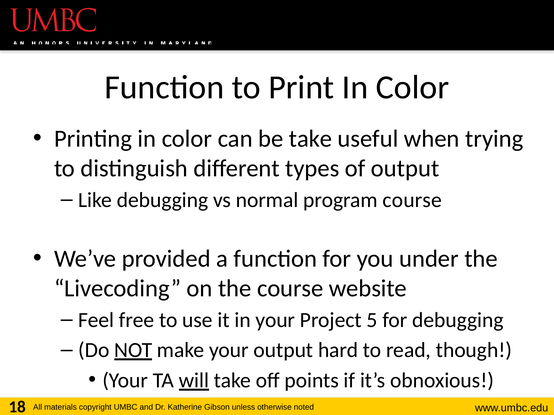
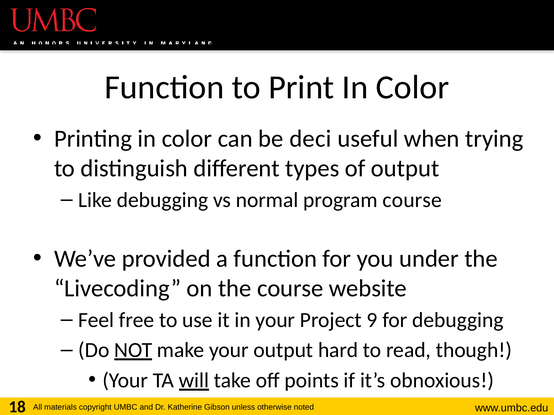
be take: take -> deci
5: 5 -> 9
